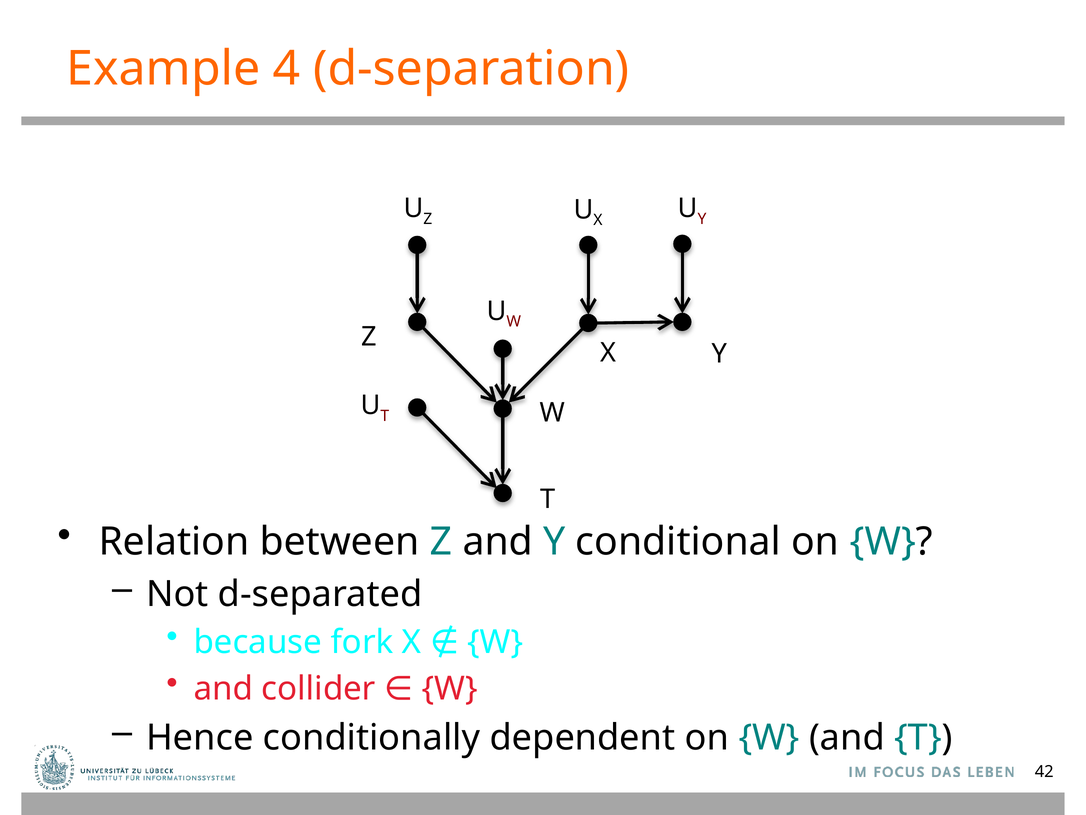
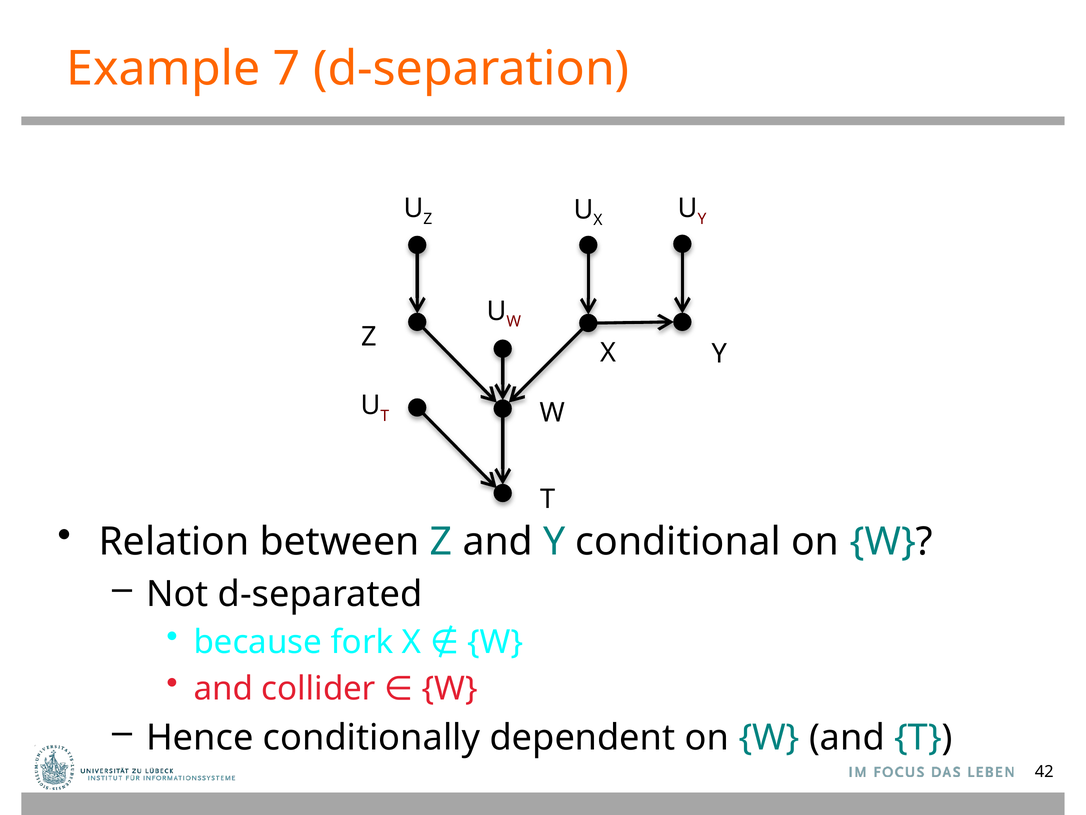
4: 4 -> 7
